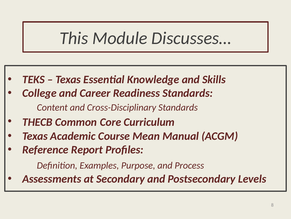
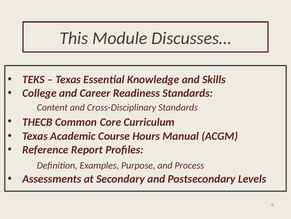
Mean: Mean -> Hours
